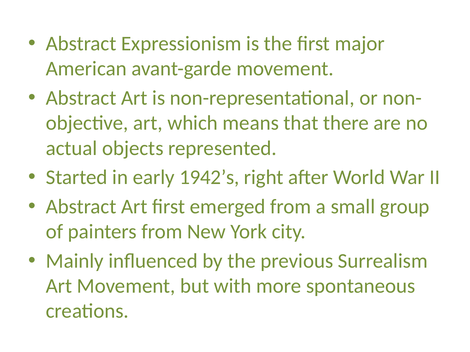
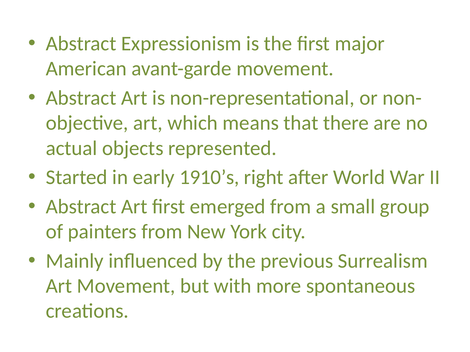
1942’s: 1942’s -> 1910’s
